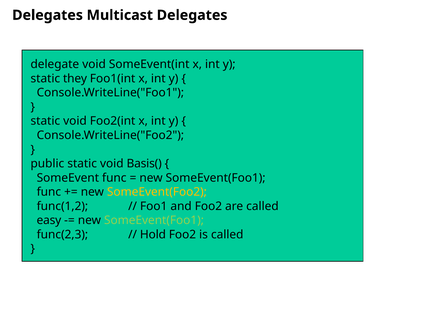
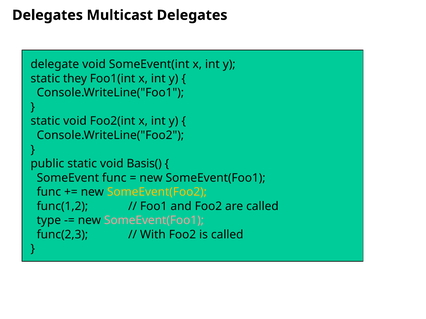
easy: easy -> type
SomeEvent(Foo1 at (154, 221) colour: light green -> pink
Hold: Hold -> With
